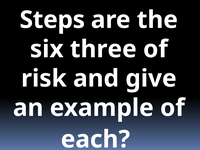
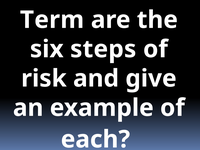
Steps: Steps -> Term
three: three -> steps
